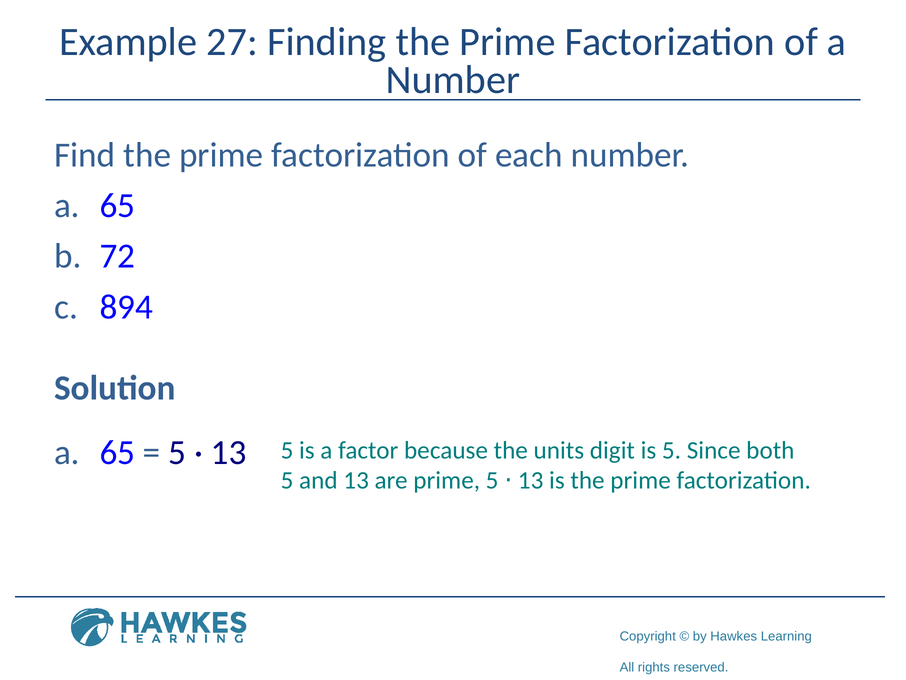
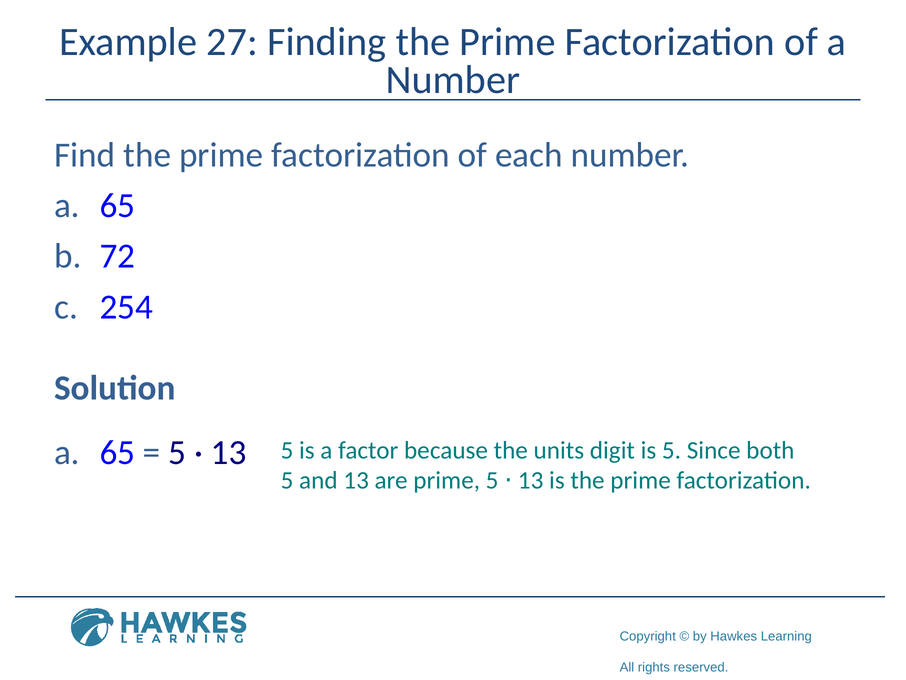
894: 894 -> 254
